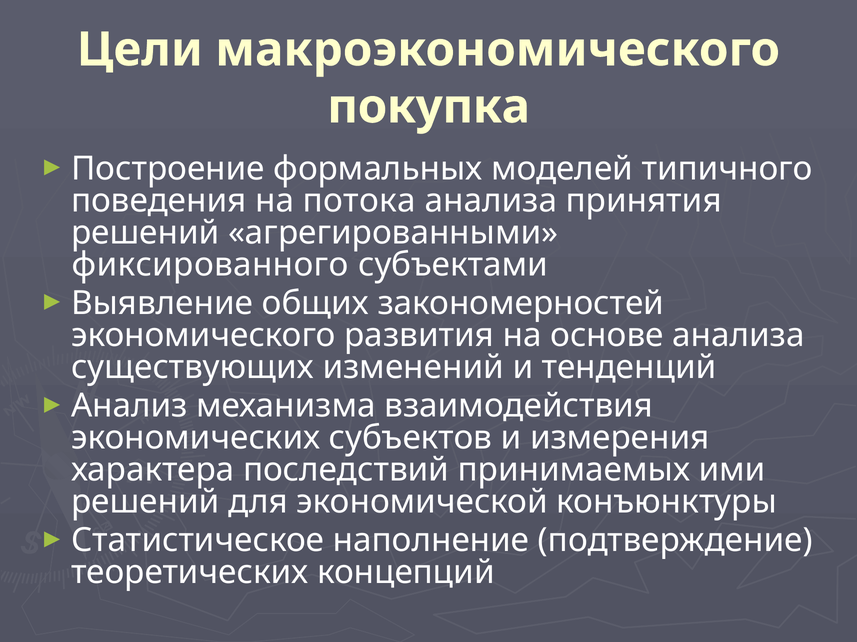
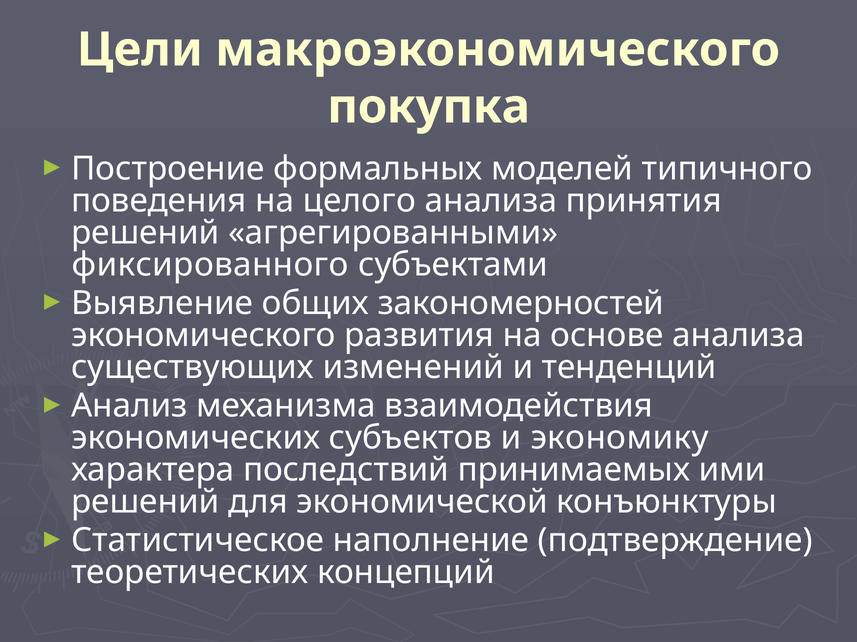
потока: потока -> целого
измерения: измерения -> экономику
